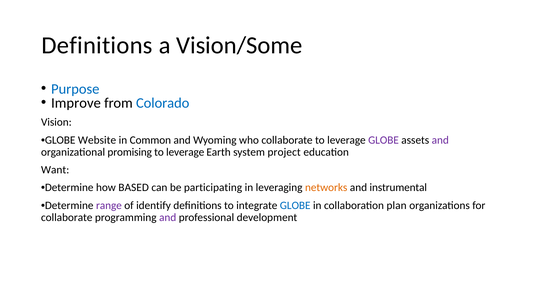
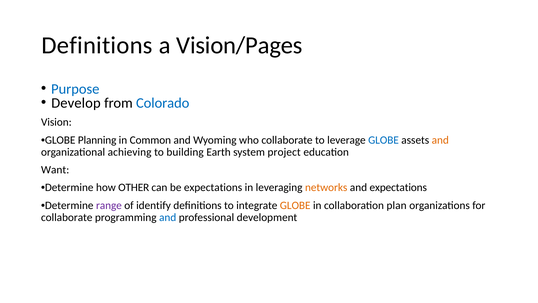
Vision/Some: Vision/Some -> Vision/Pages
Improve: Improve -> Develop
Website: Website -> Planning
GLOBE at (384, 140) colour: purple -> blue
and at (440, 140) colour: purple -> orange
promising: promising -> achieving
leverage at (185, 152): leverage -> building
BASED: BASED -> OTHER
be participating: participating -> expectations
and instrumental: instrumental -> expectations
GLOBE at (295, 205) colour: blue -> orange
and at (168, 217) colour: purple -> blue
